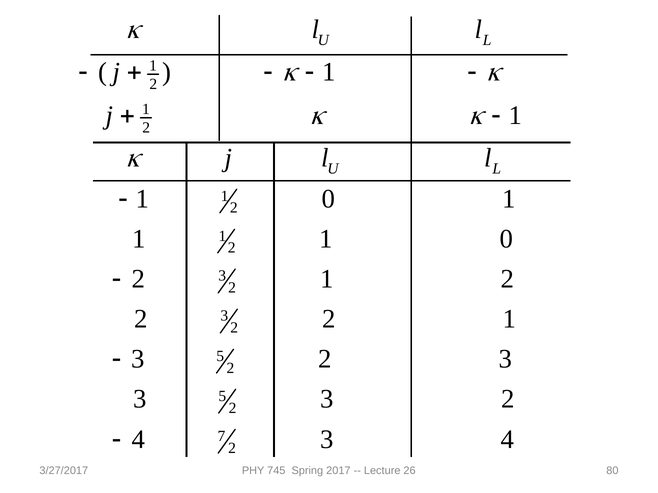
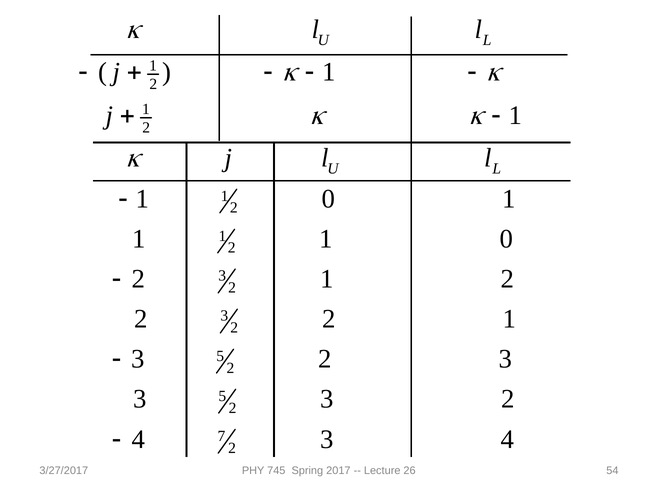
80: 80 -> 54
